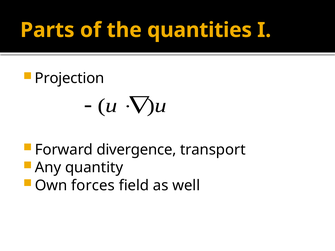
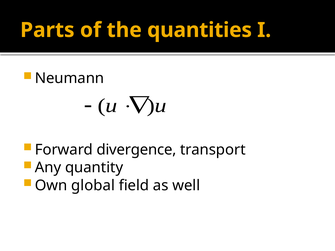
Projection: Projection -> Neumann
forces: forces -> global
